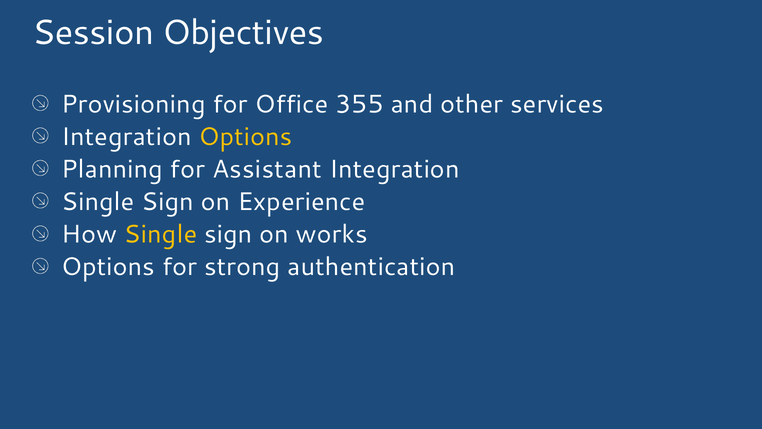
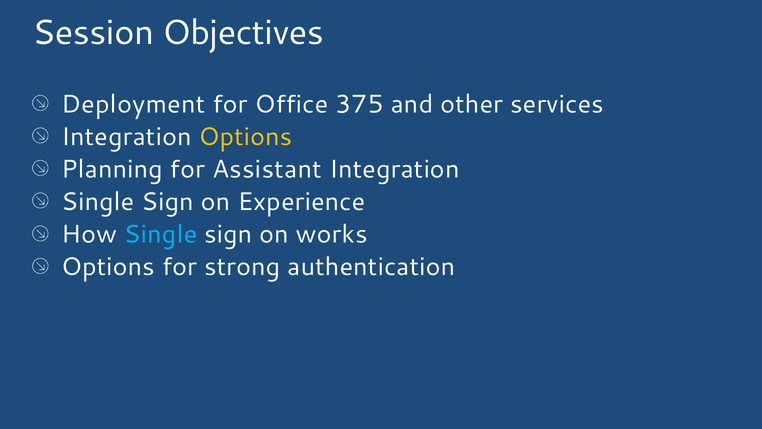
Provisioning: Provisioning -> Deployment
355: 355 -> 375
Single at (161, 234) colour: yellow -> light blue
